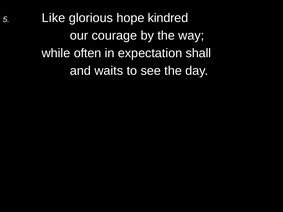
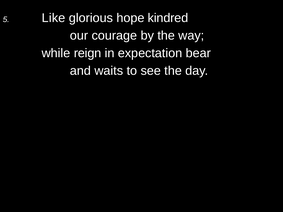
often: often -> reign
shall: shall -> bear
